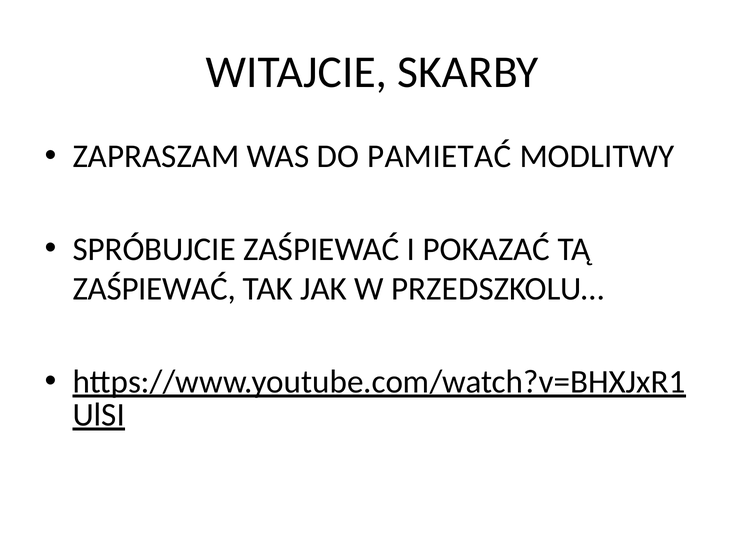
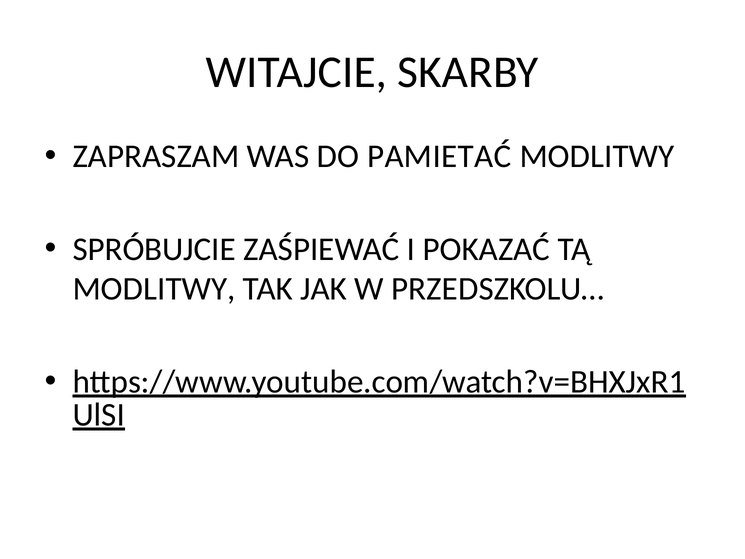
ZAŚPIEWAĆ at (154, 289): ZAŚPIEWAĆ -> MODLITWY
